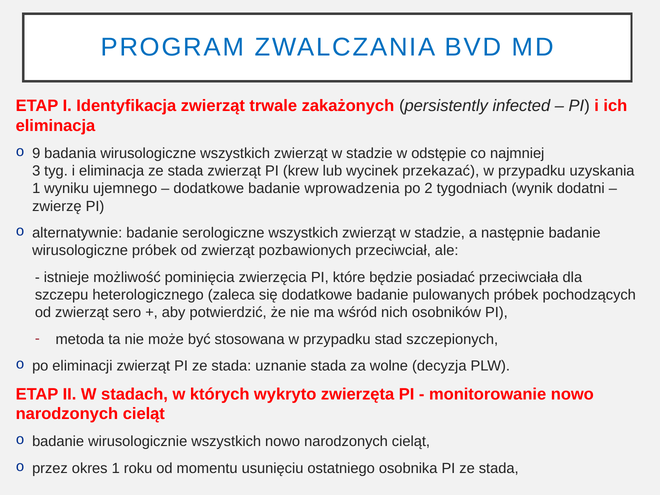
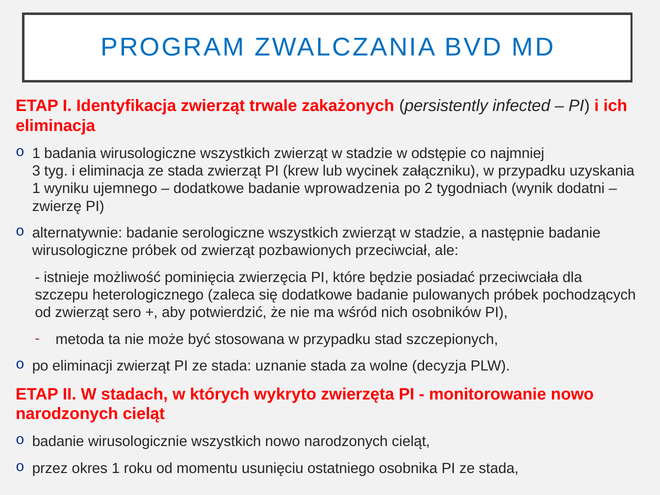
9 at (36, 153): 9 -> 1
przekazać: przekazać -> załączniku
